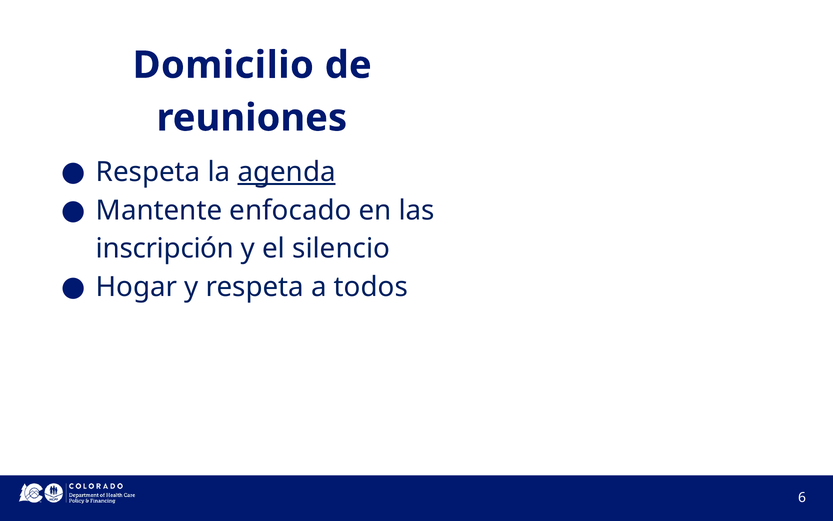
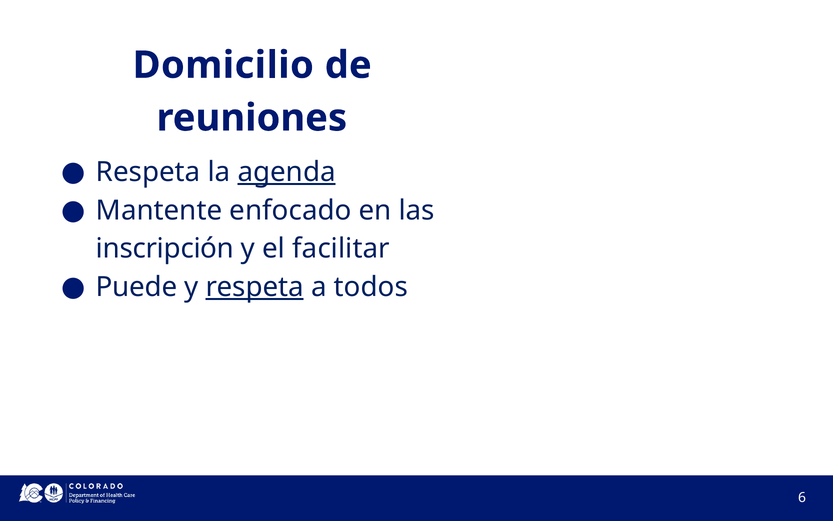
silencio: silencio -> facilitar
Hogar: Hogar -> Puede
respeta at (255, 287) underline: none -> present
